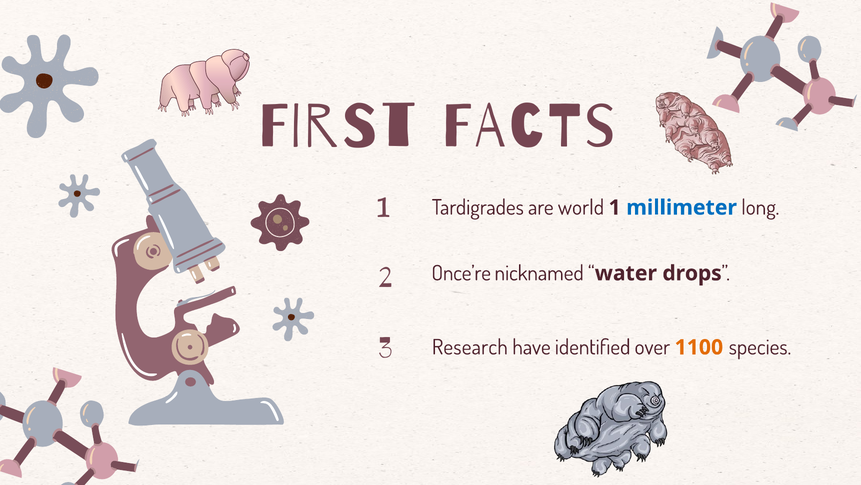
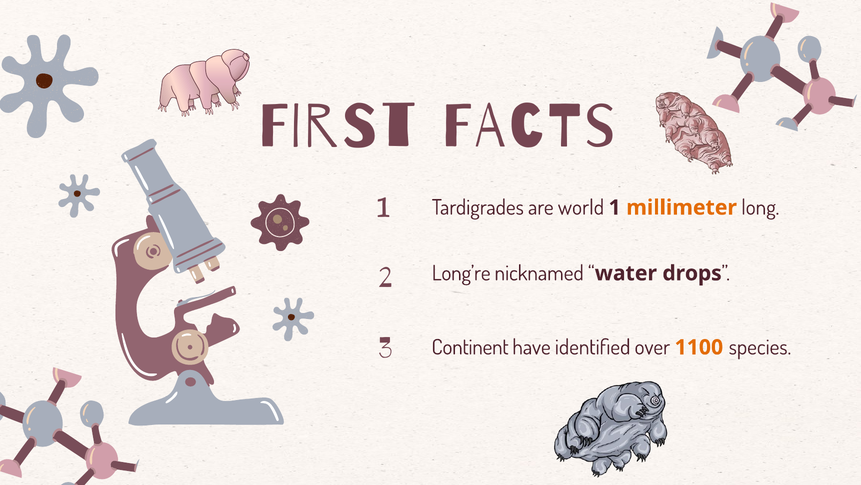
millimeter colour: blue -> orange
Once’re: Once’re -> Long’re
Research: Research -> Continent
